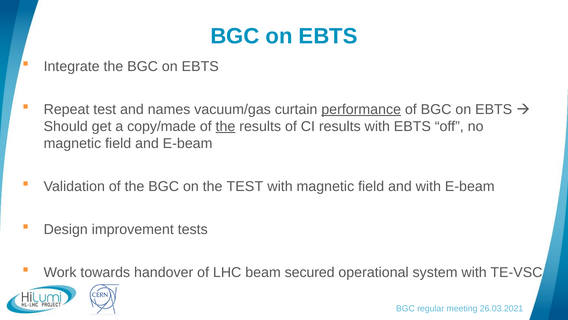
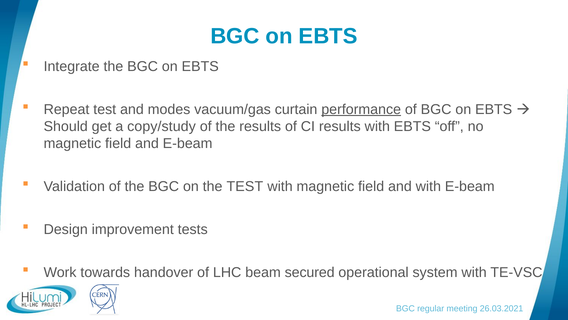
names: names -> modes
copy/made: copy/made -> copy/study
the at (225, 126) underline: present -> none
